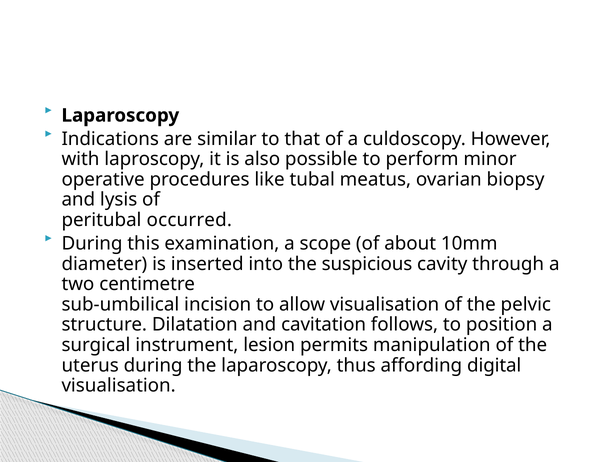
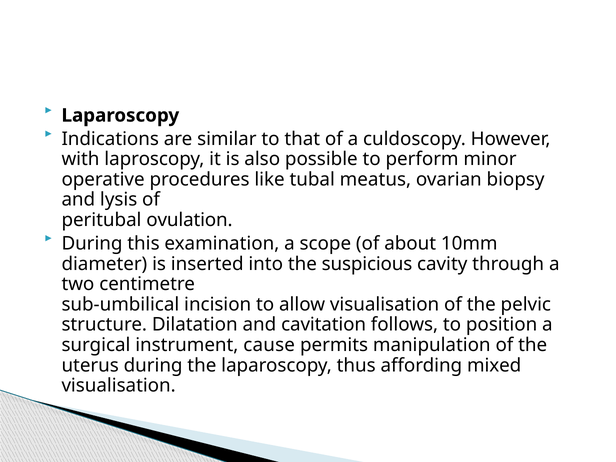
occurred: occurred -> ovulation
lesion: lesion -> cause
digital: digital -> mixed
